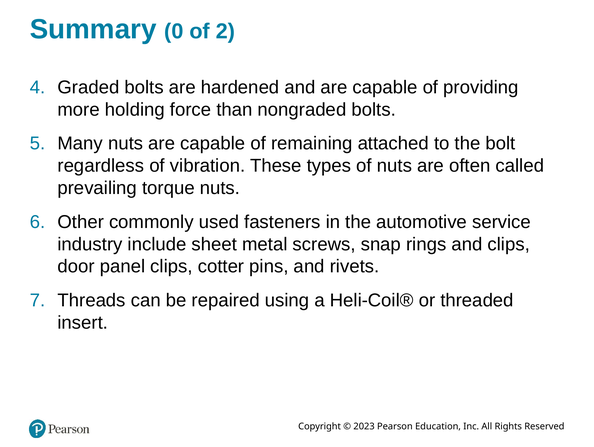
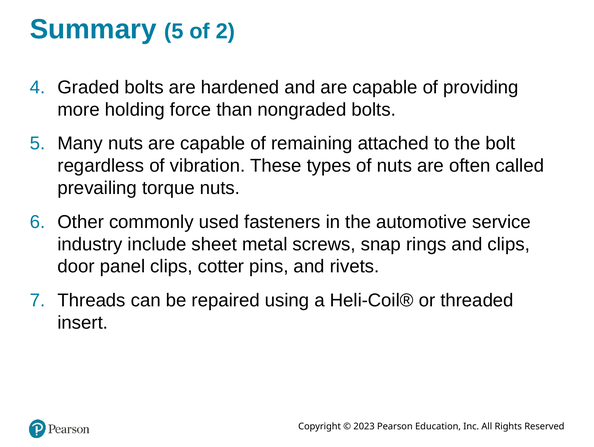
Summary 0: 0 -> 5
